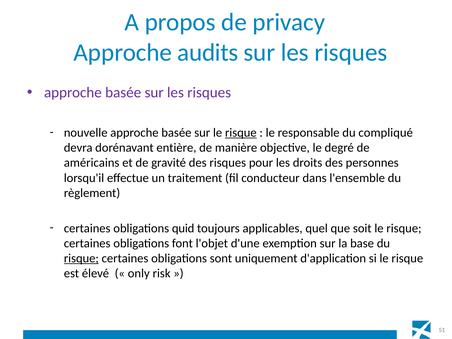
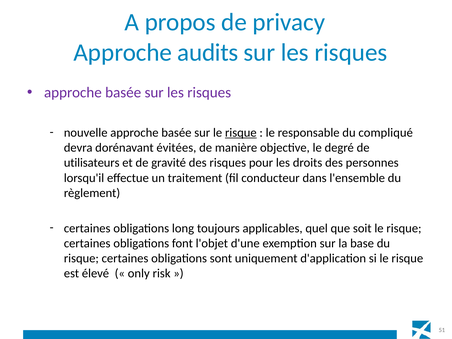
entière: entière -> évitées
américains: américains -> utilisateurs
quid: quid -> long
risque at (81, 258) underline: present -> none
